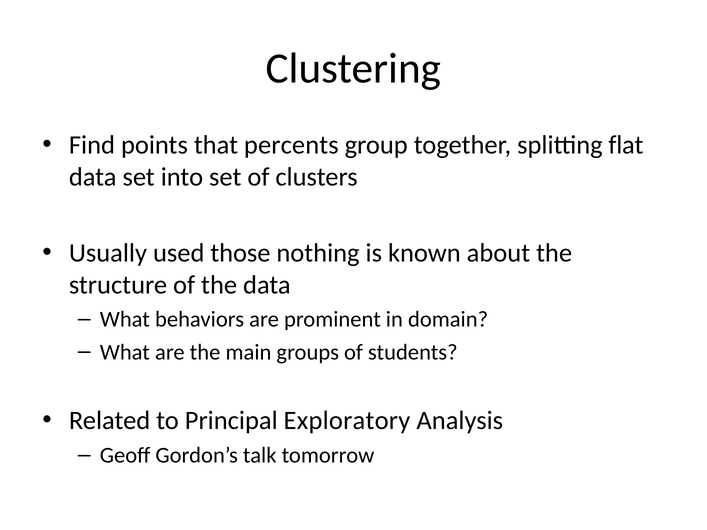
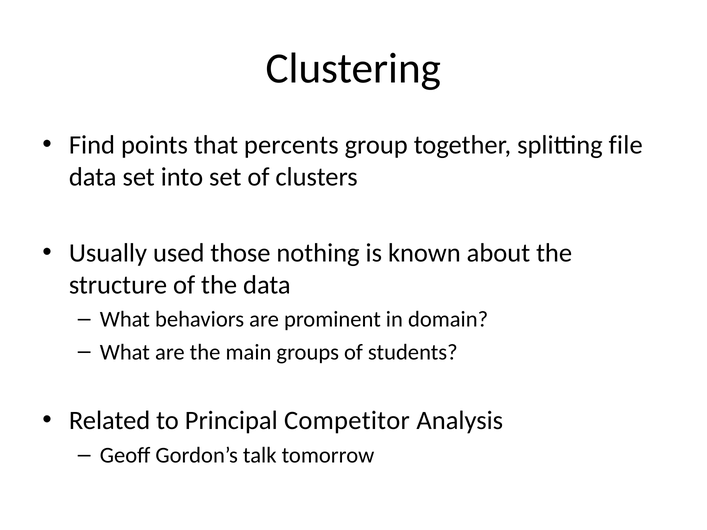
flat: flat -> file
Exploratory: Exploratory -> Competitor
